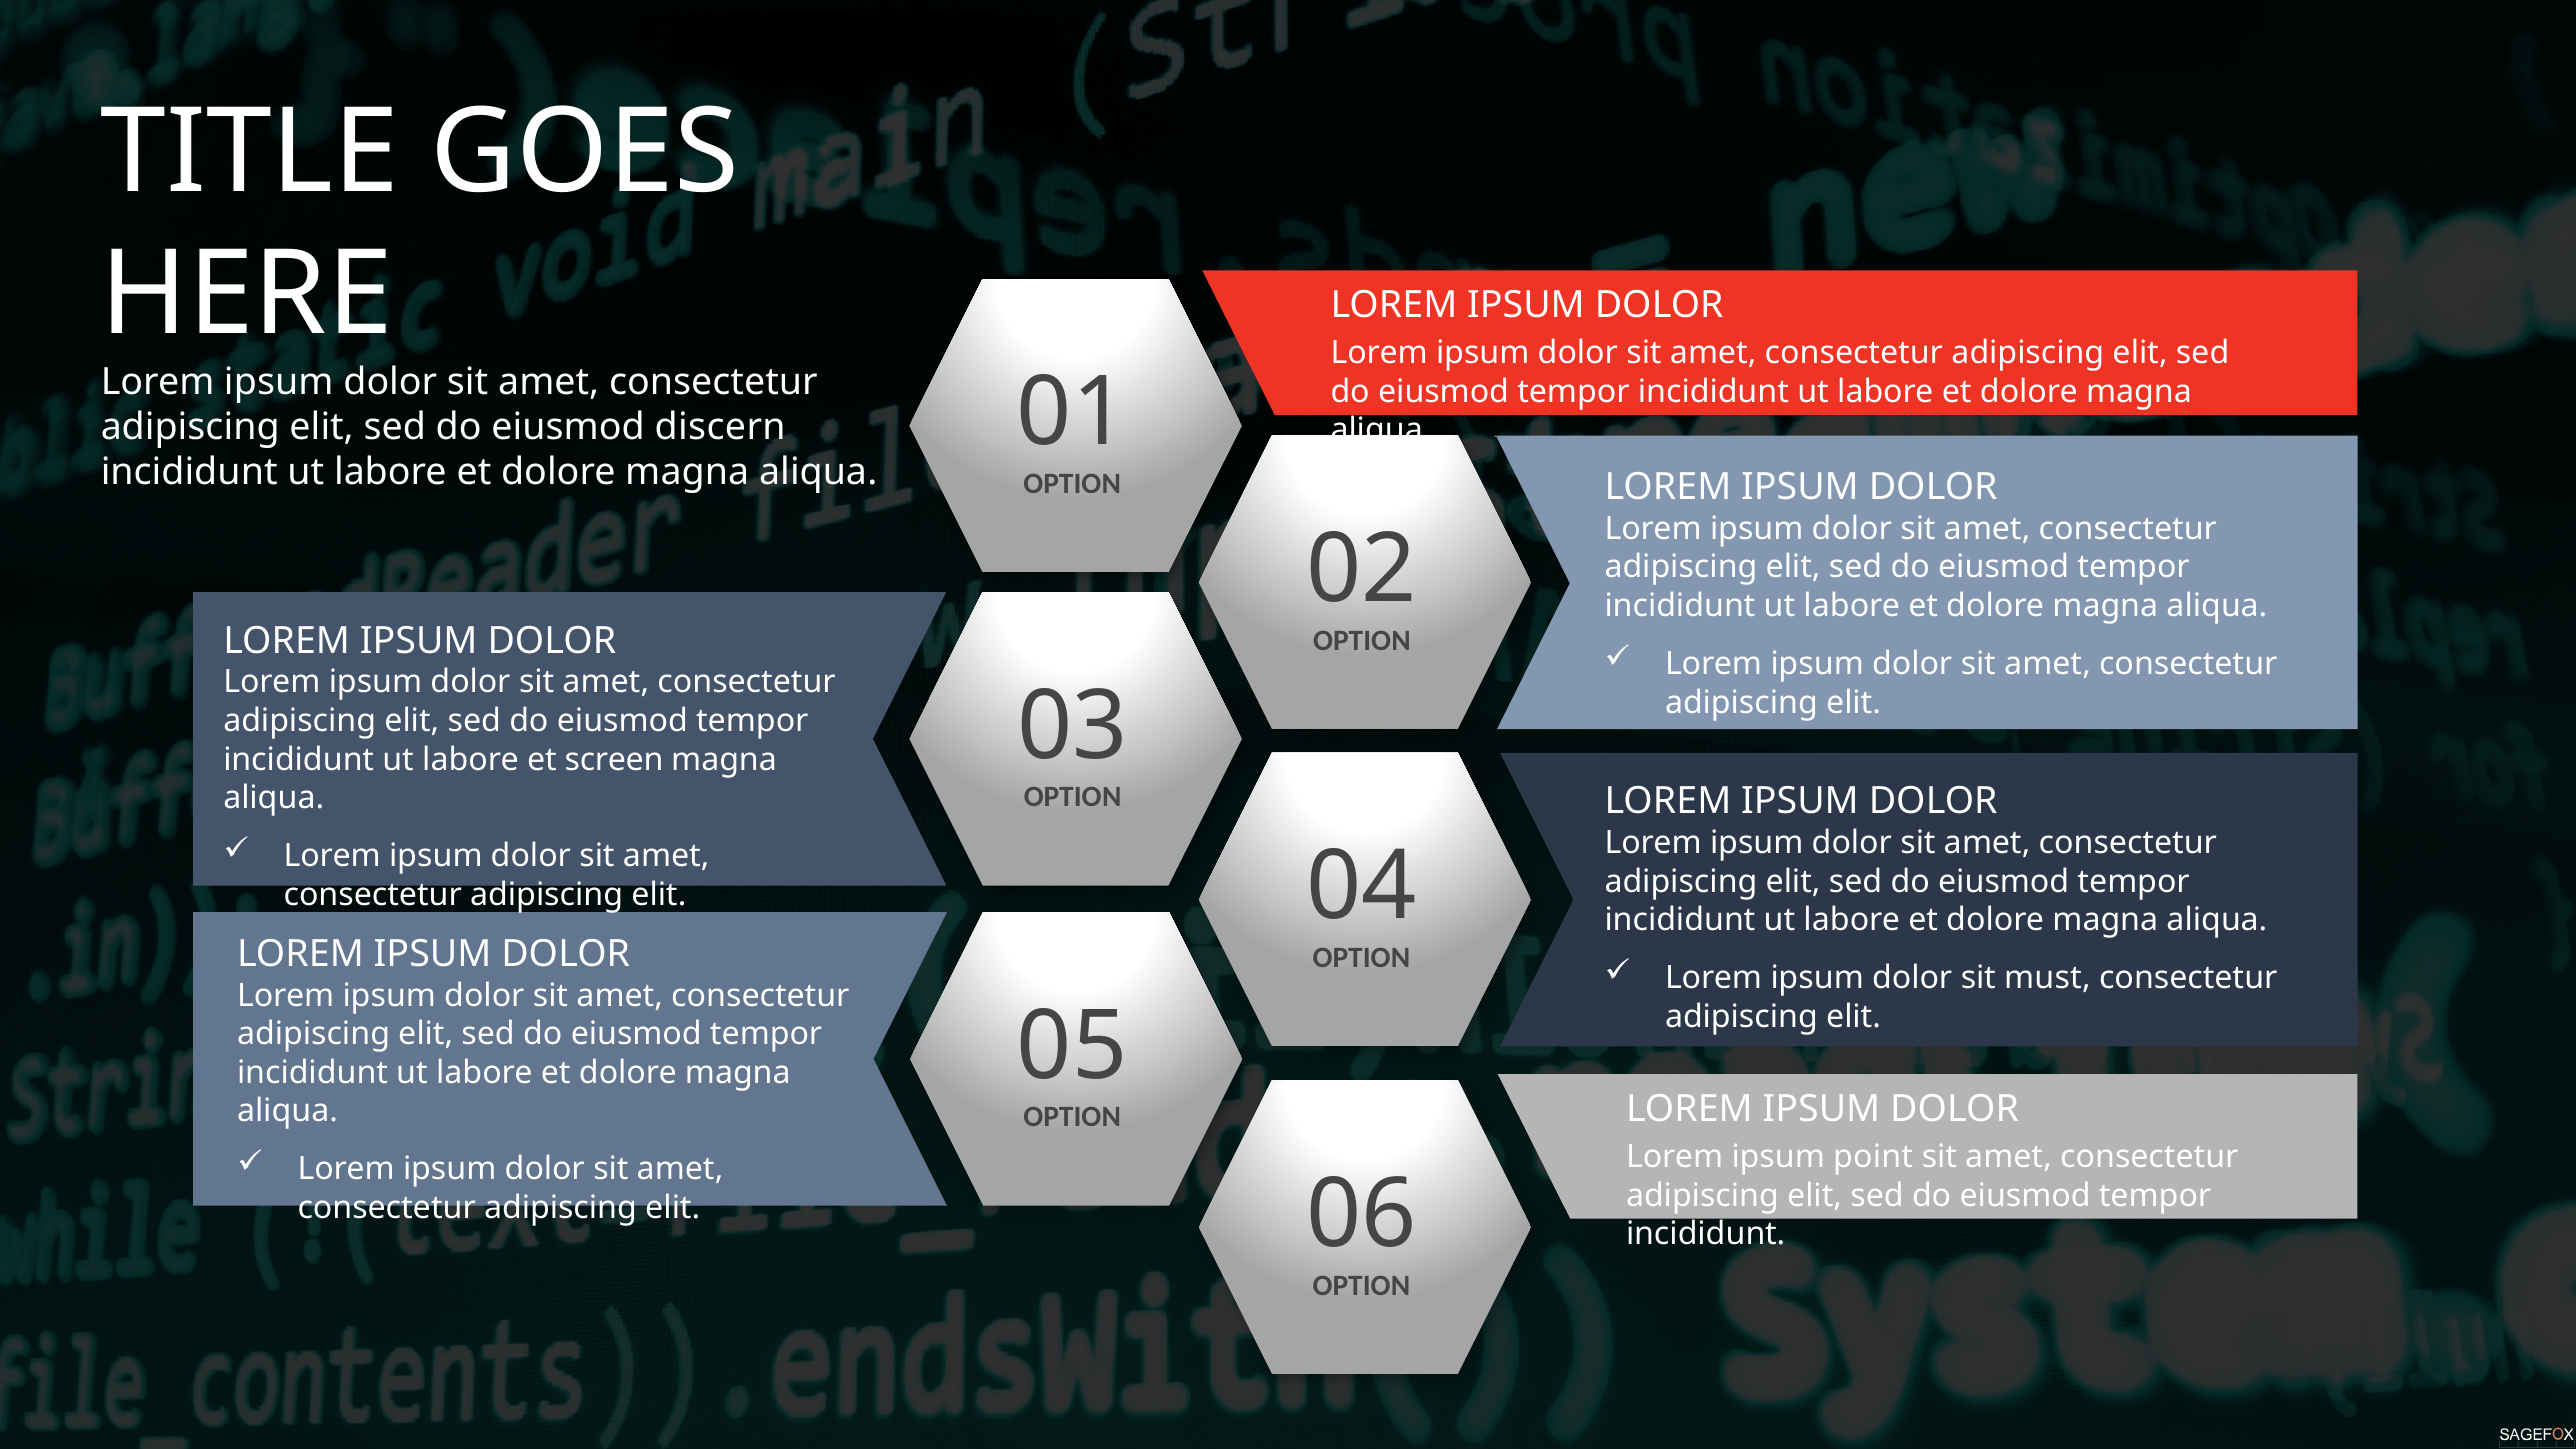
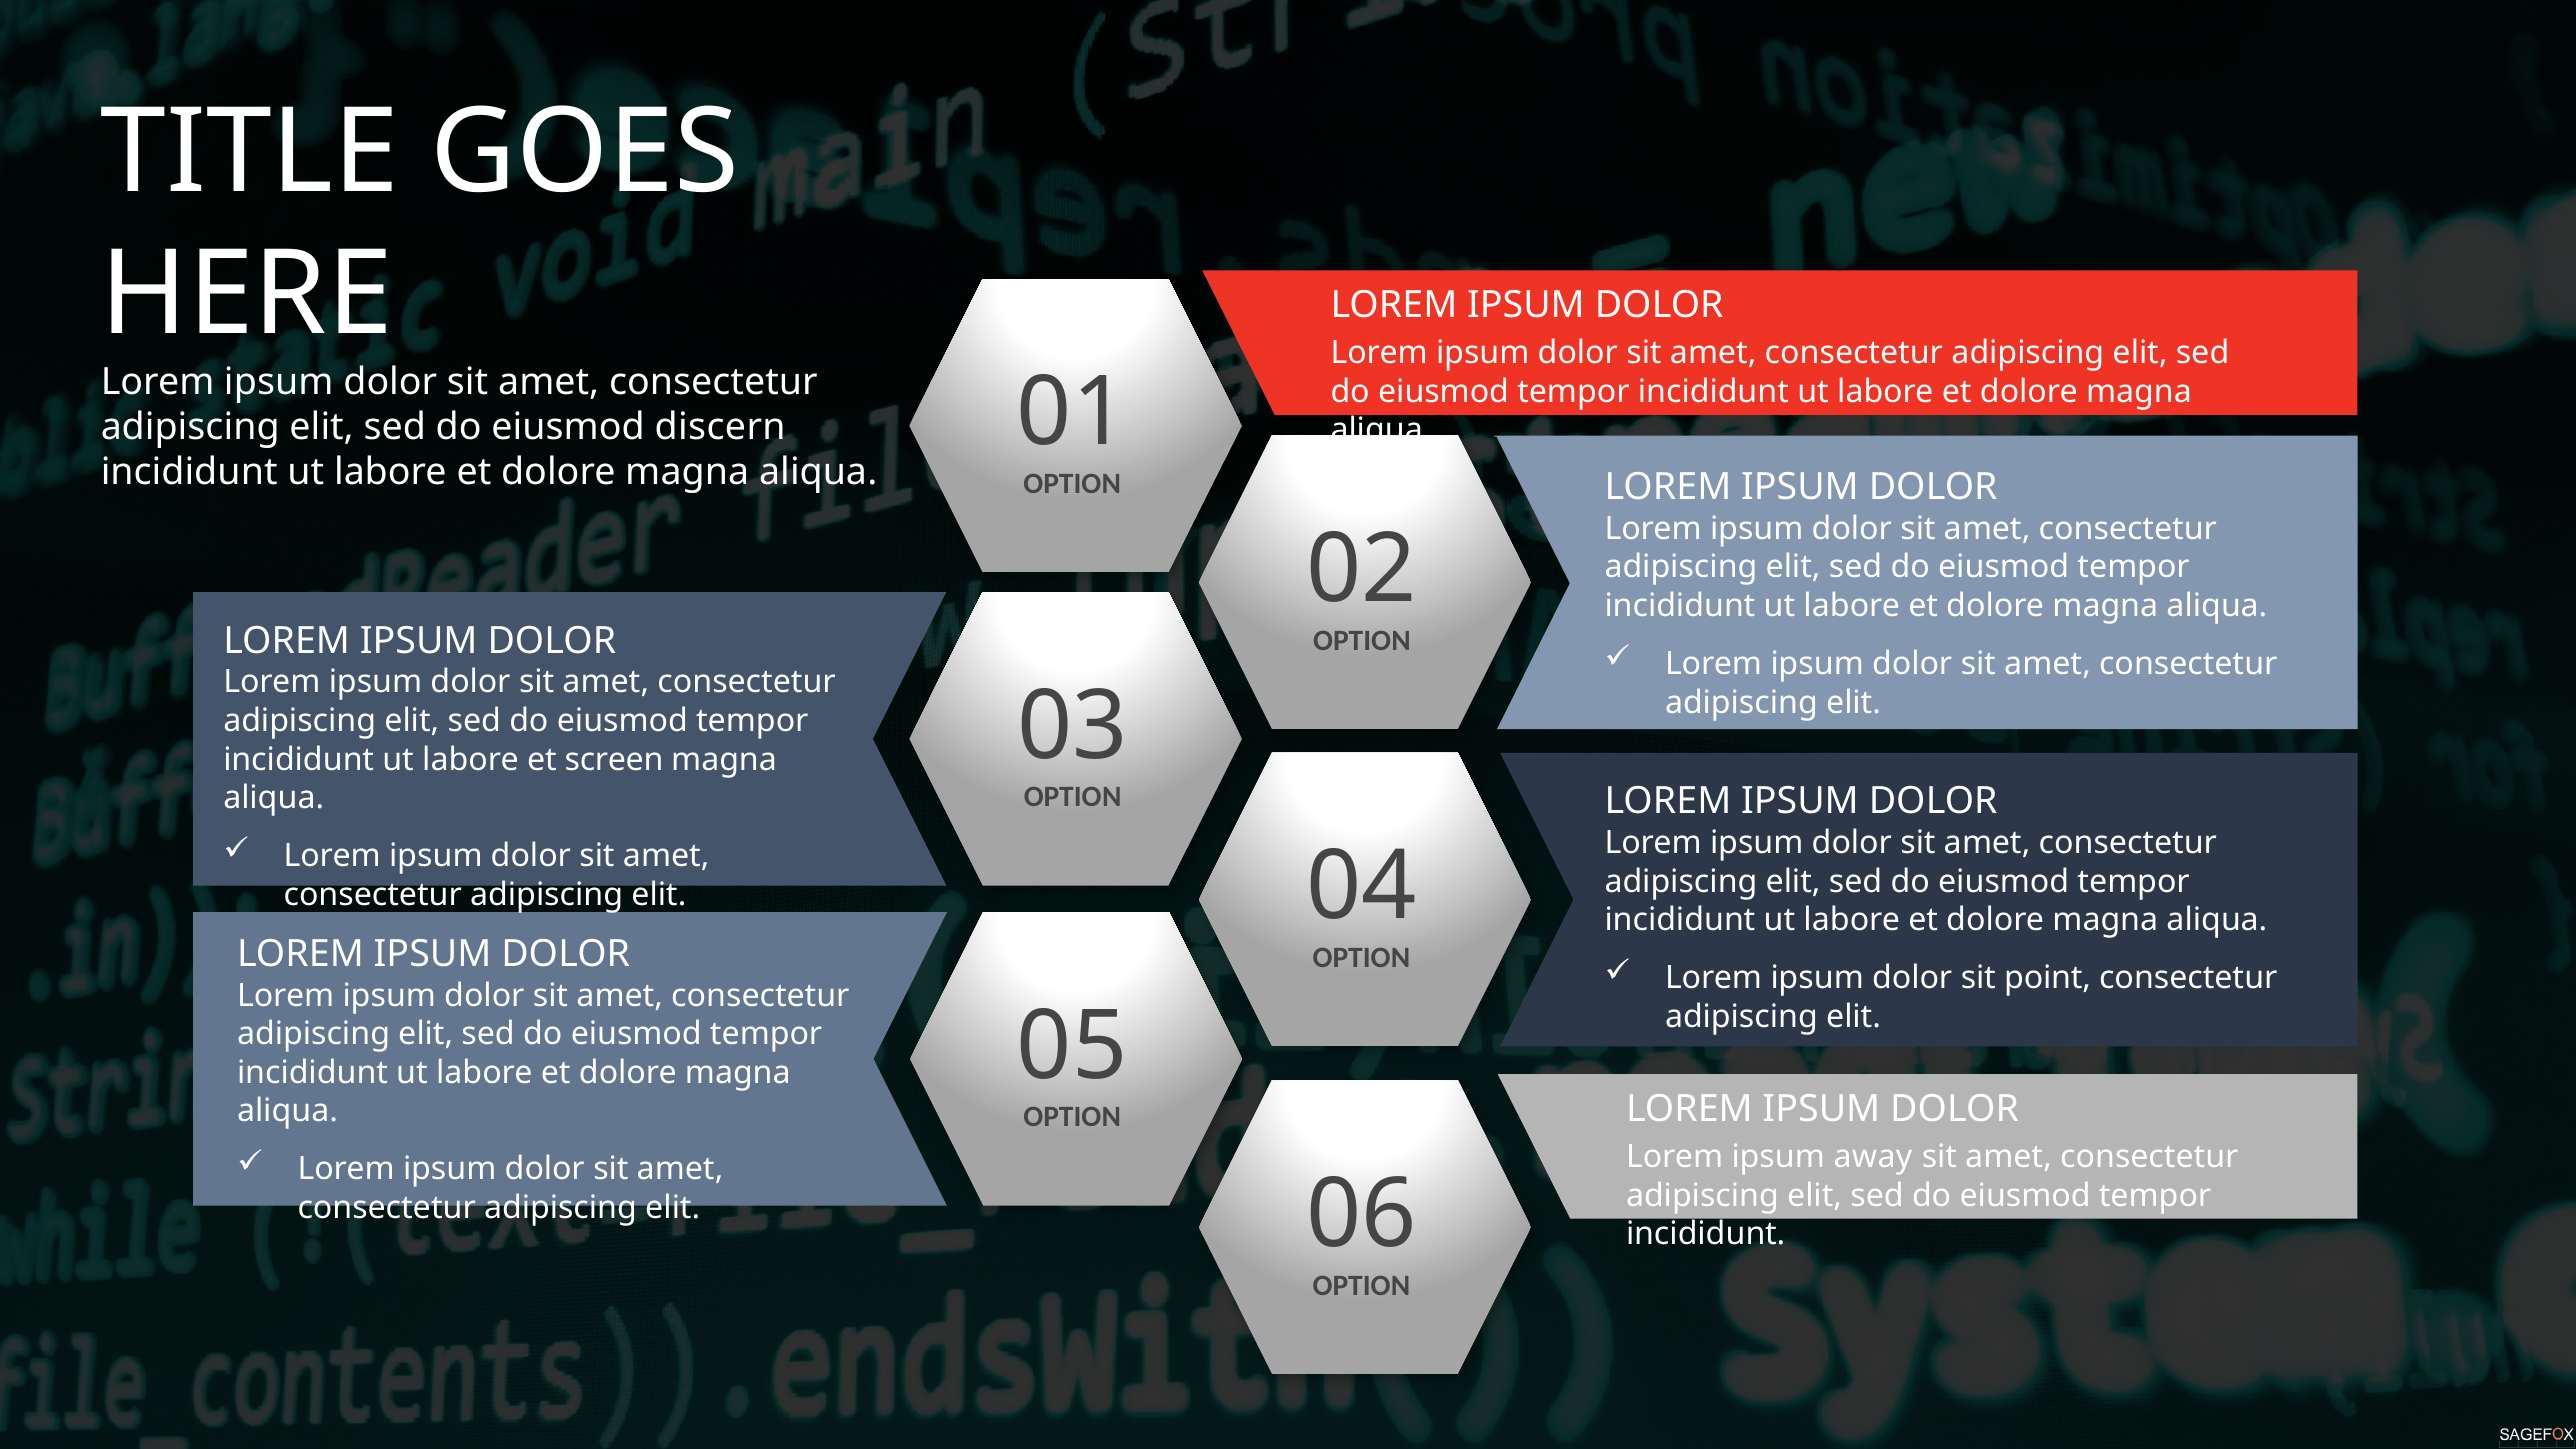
must: must -> point
point: point -> away
